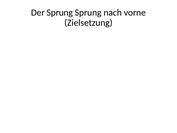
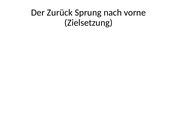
Der Sprung: Sprung -> Zurück
